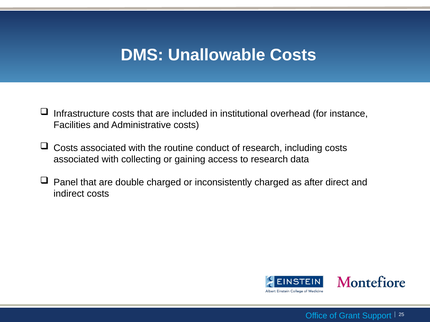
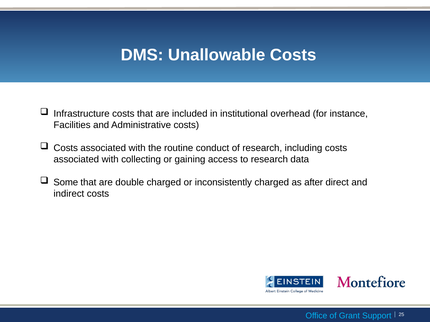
Panel: Panel -> Some
